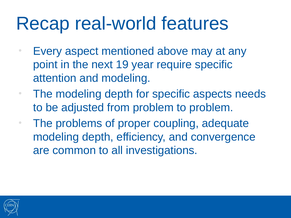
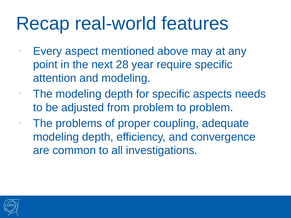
19: 19 -> 28
